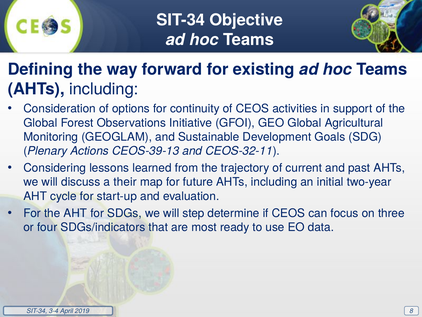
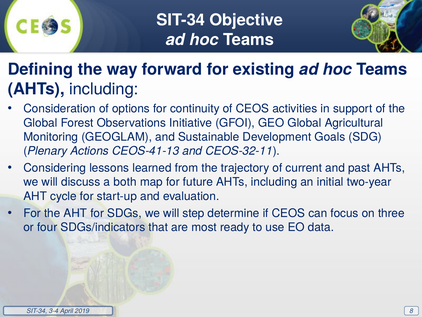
CEOS-39-13: CEOS-39-13 -> CEOS-41-13
their: their -> both
